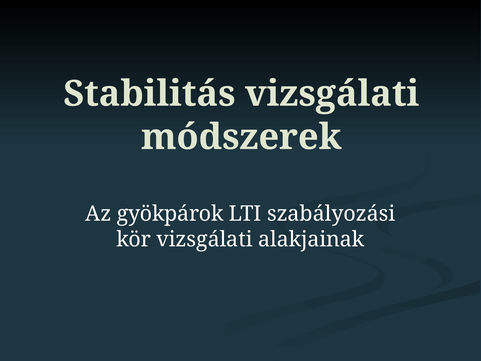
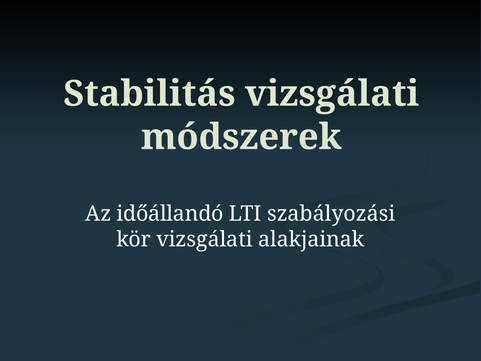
gyökpárok: gyökpárok -> időállandó
